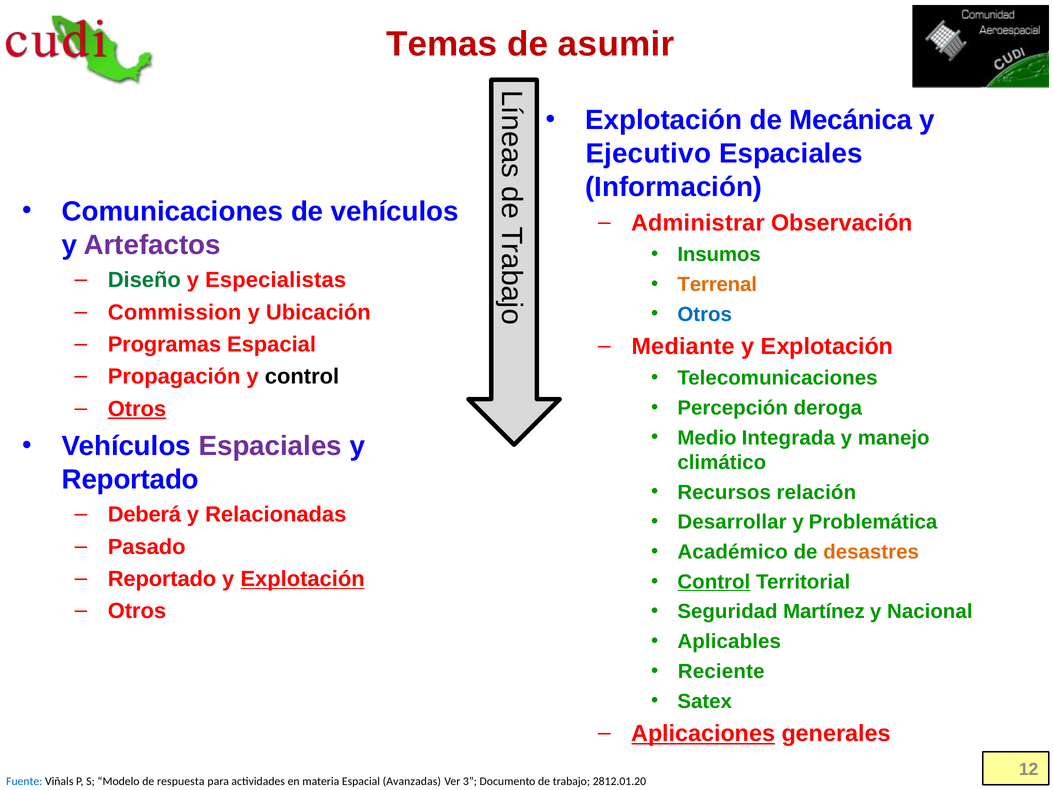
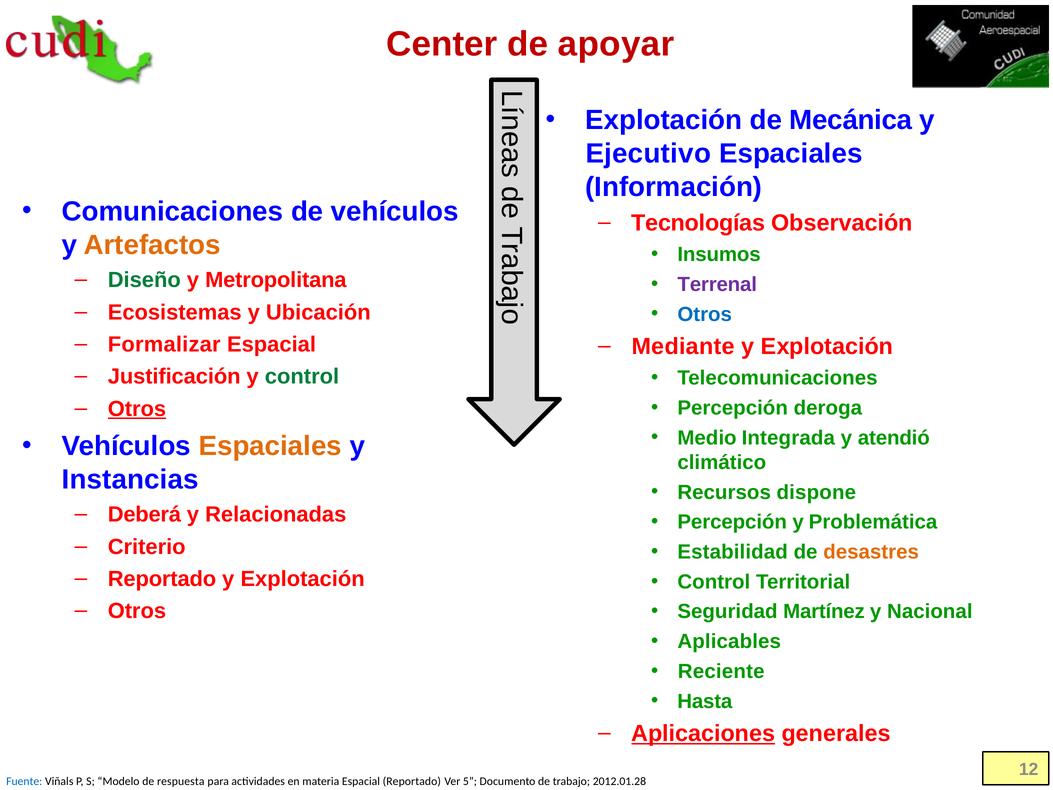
Temas: Temas -> Center
asumir: asumir -> apoyar
Administrar: Administrar -> Tecnologías
Artefactos colour: purple -> orange
Especialistas: Especialistas -> Metropolitana
Terrenal colour: orange -> purple
Commission: Commission -> Ecosistemas
Programas: Programas -> Formalizar
Propagación: Propagación -> Justificación
control at (302, 377) colour: black -> green
manejo: manejo -> atendió
Espaciales at (270, 446) colour: purple -> orange
Reportado at (130, 479): Reportado -> Instancias
relación: relación -> dispone
Desarrollar at (732, 522): Desarrollar -> Percepción
Pasado: Pasado -> Criterio
Académico: Académico -> Estabilidad
Explotación at (303, 579) underline: present -> none
Control at (714, 582) underline: present -> none
Satex: Satex -> Hasta
Espacial Avanzadas: Avanzadas -> Reportado
3: 3 -> 5
2812.01.20: 2812.01.20 -> 2012.01.28
